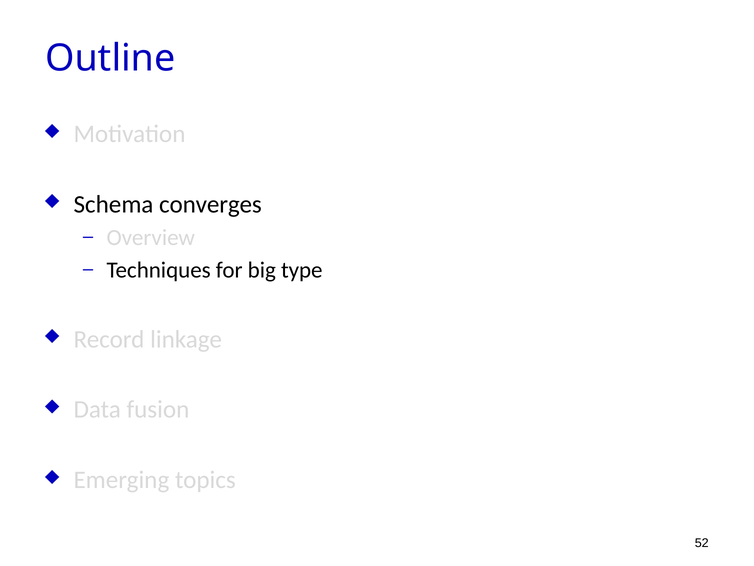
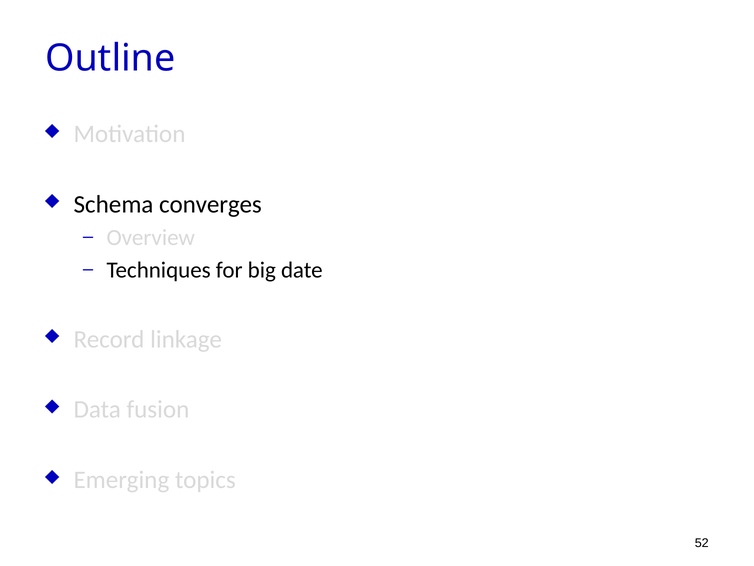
type: type -> date
